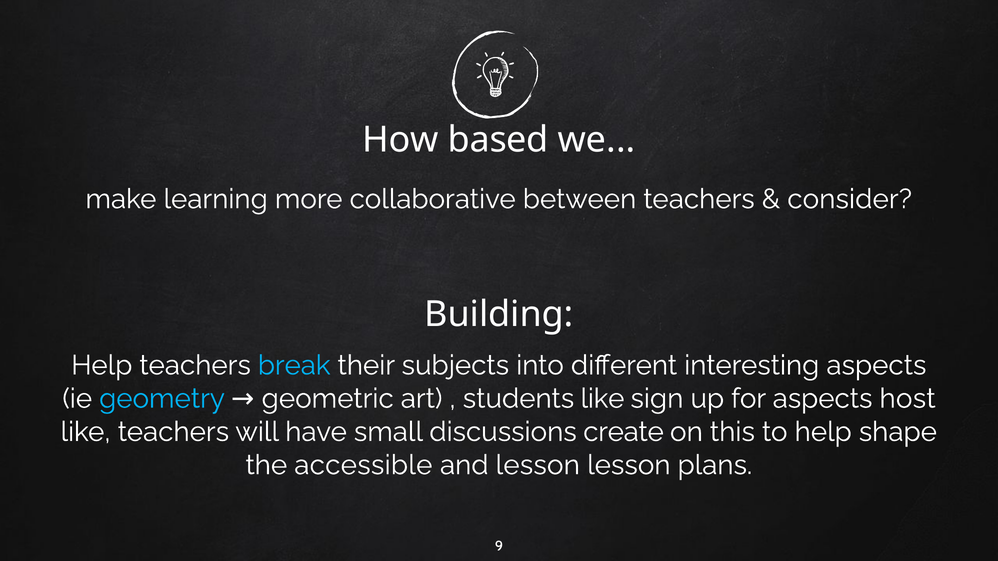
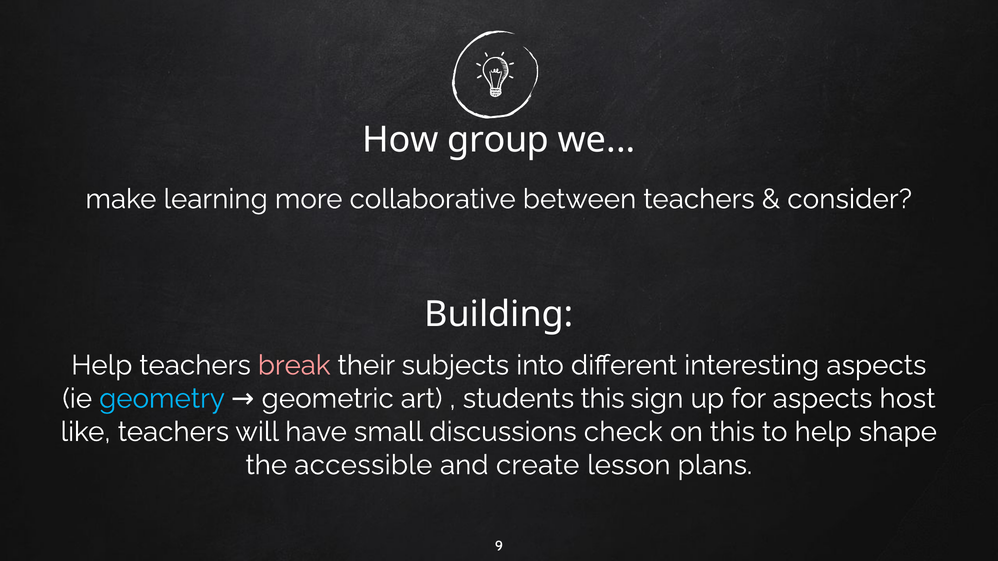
based: based -> group
break colour: light blue -> pink
students like: like -> this
create: create -> check
and lesson: lesson -> create
